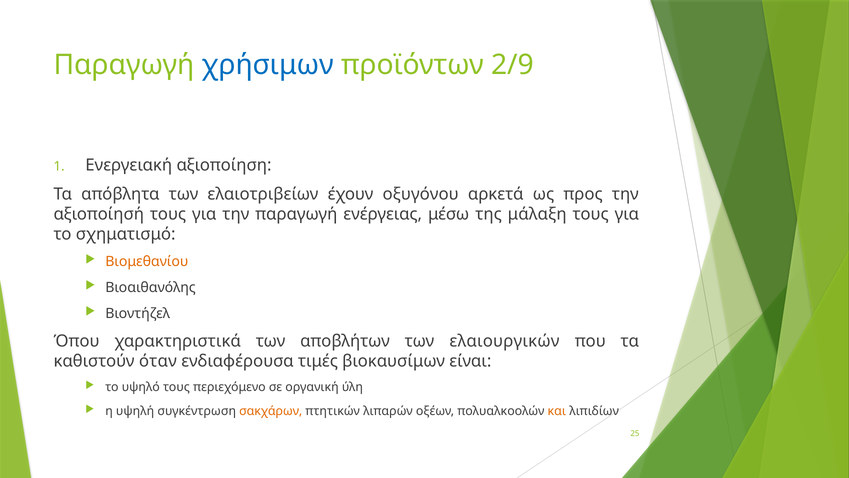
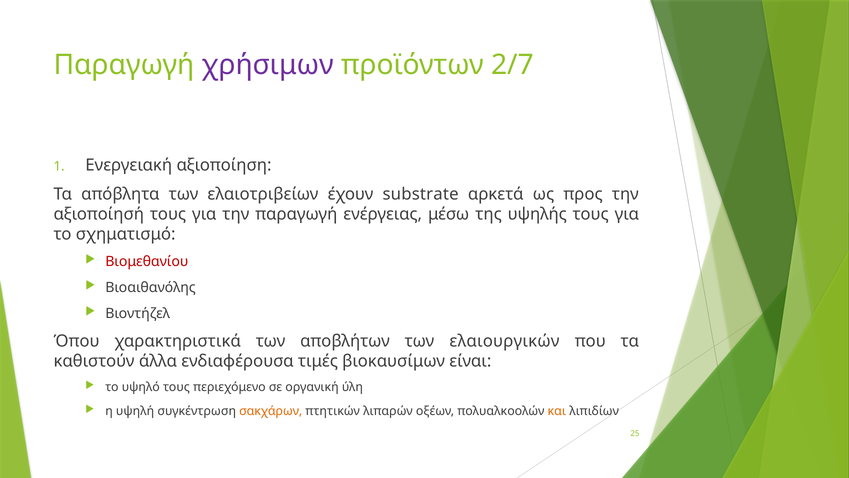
χρήσιμων colour: blue -> purple
2/9: 2/9 -> 2/7
οξυγόνου: οξυγόνου -> substrate
μάλαξη: μάλαξη -> υψηλής
Βιομεθανίου colour: orange -> red
όταν: όταν -> άλλα
